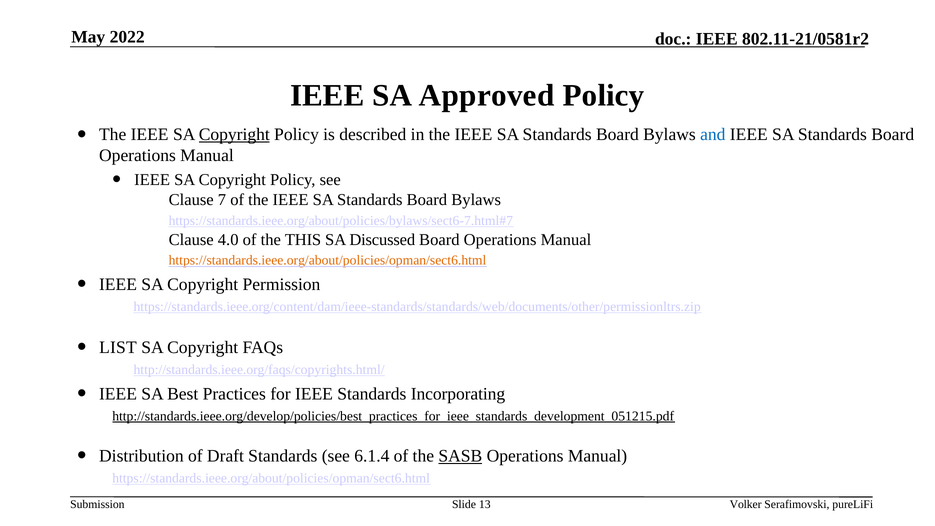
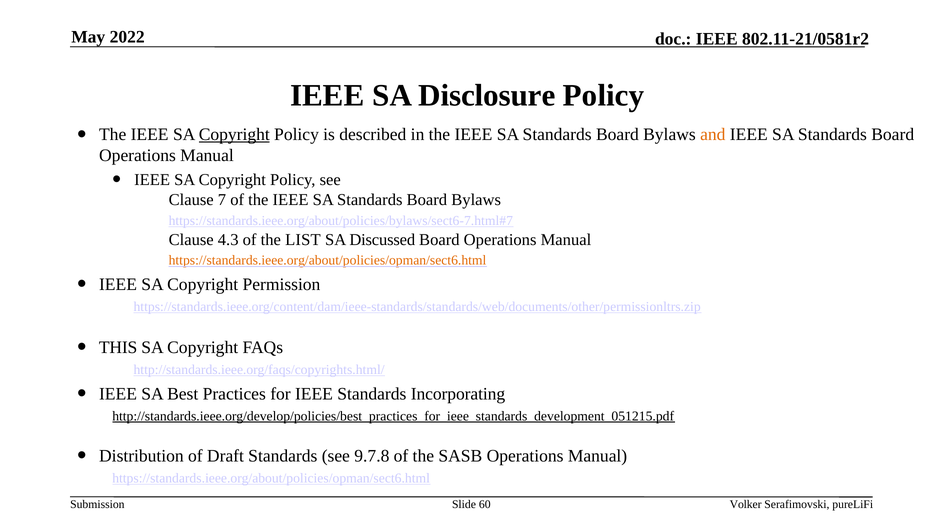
Approved: Approved -> Disclosure
and colour: blue -> orange
4.0: 4.0 -> 4.3
THIS: THIS -> LIST
LIST: LIST -> THIS
6.1.4: 6.1.4 -> 9.7.8
SASB underline: present -> none
13: 13 -> 60
